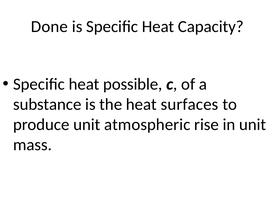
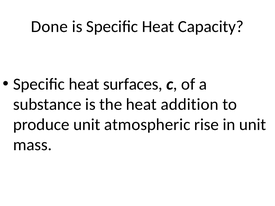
possible: possible -> surfaces
surfaces: surfaces -> addition
